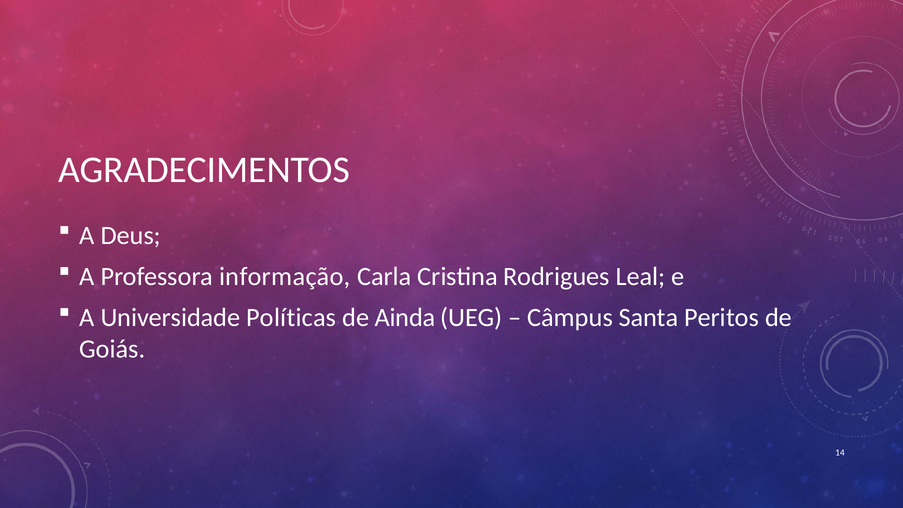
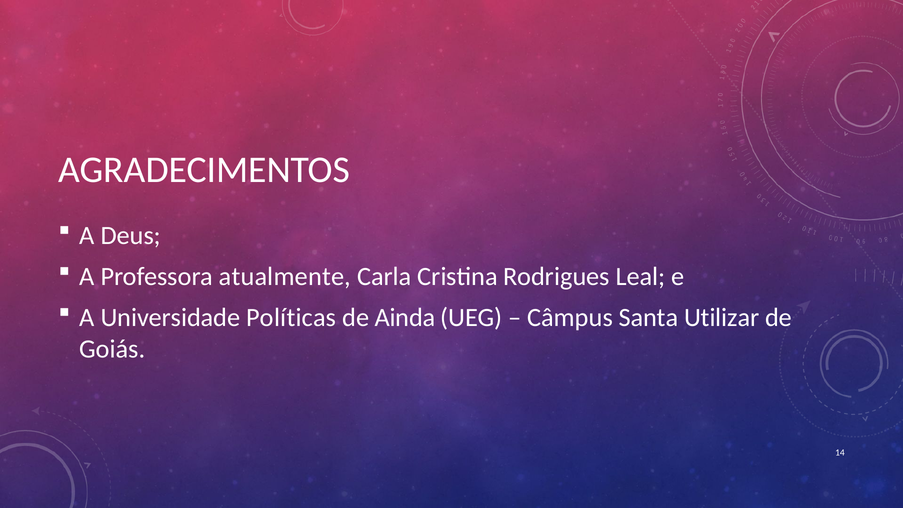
informação: informação -> atualmente
Peritos: Peritos -> Utilizar
